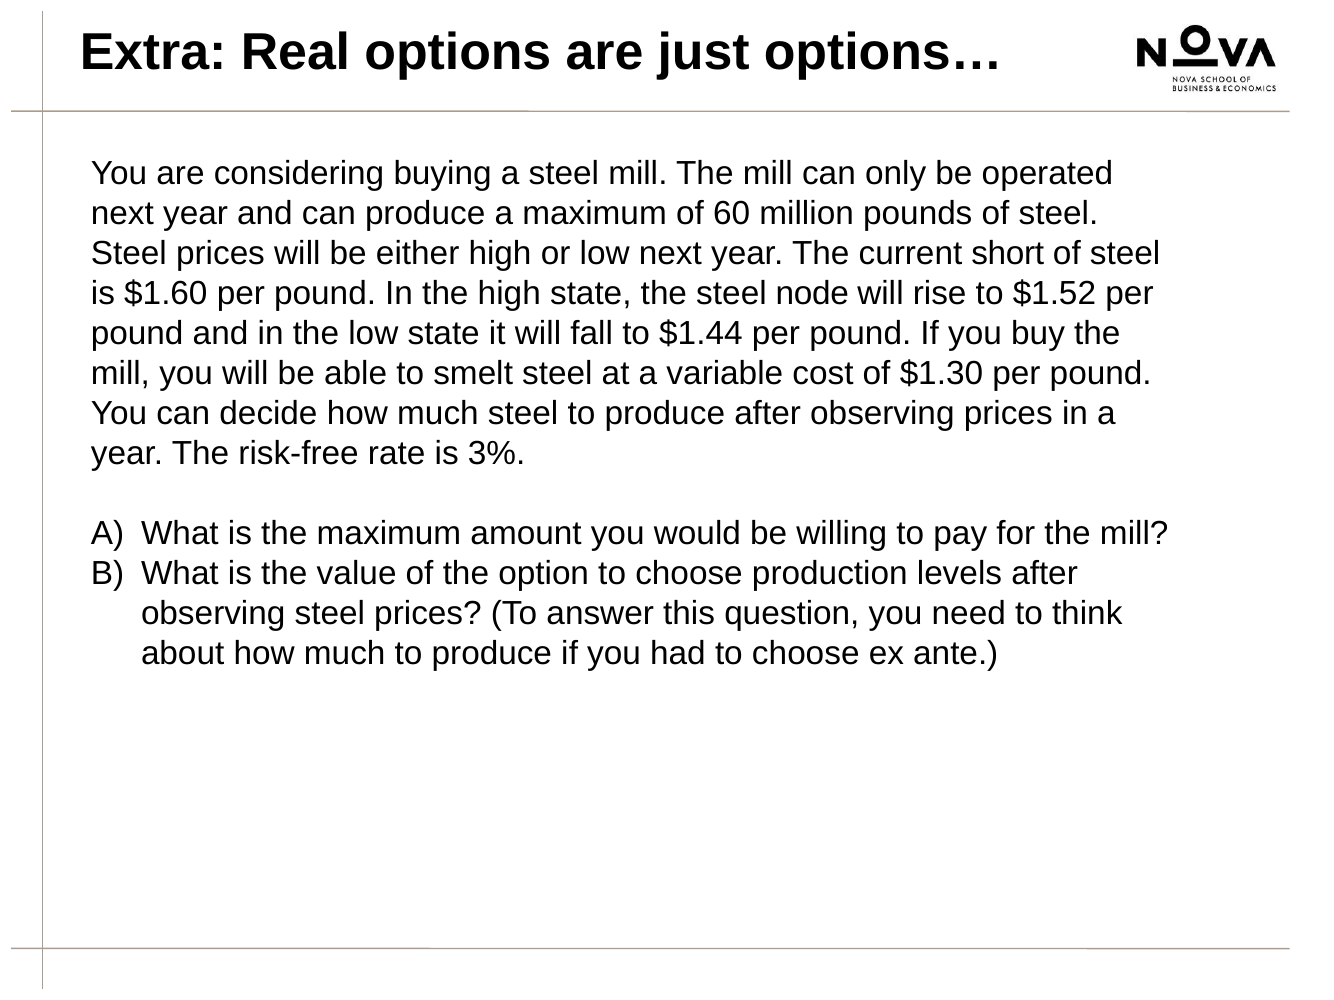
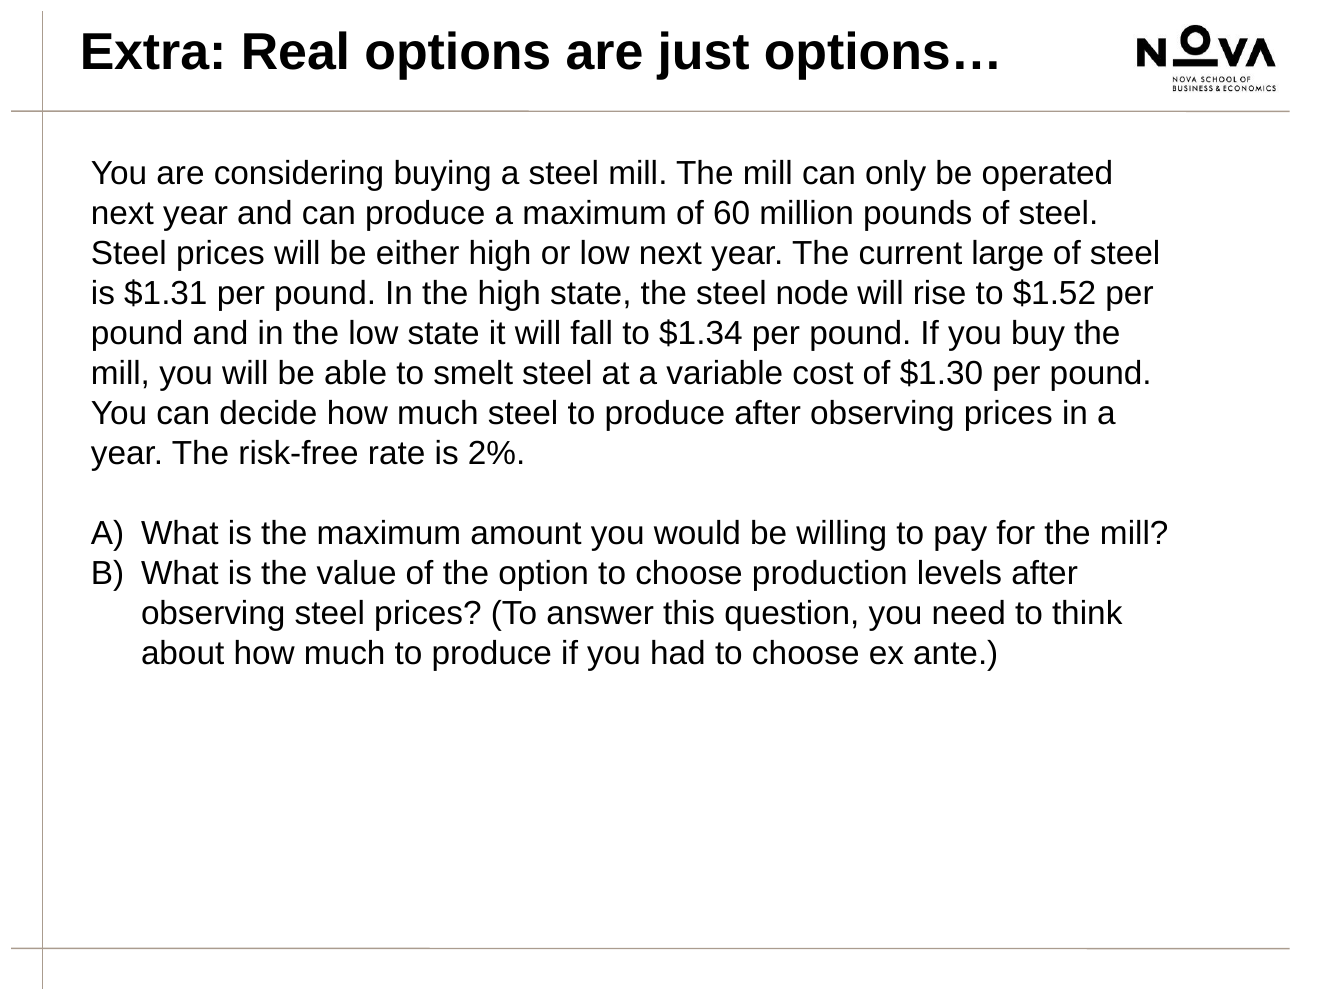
short: short -> large
$1.60: $1.60 -> $1.31
$1.44: $1.44 -> $1.34
3%: 3% -> 2%
